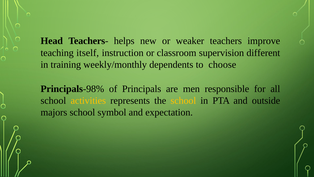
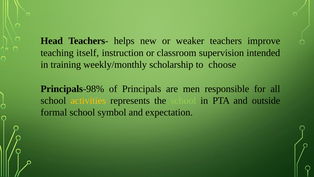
different: different -> intended
dependents: dependents -> scholarship
school at (183, 100) colour: yellow -> light green
majors: majors -> formal
